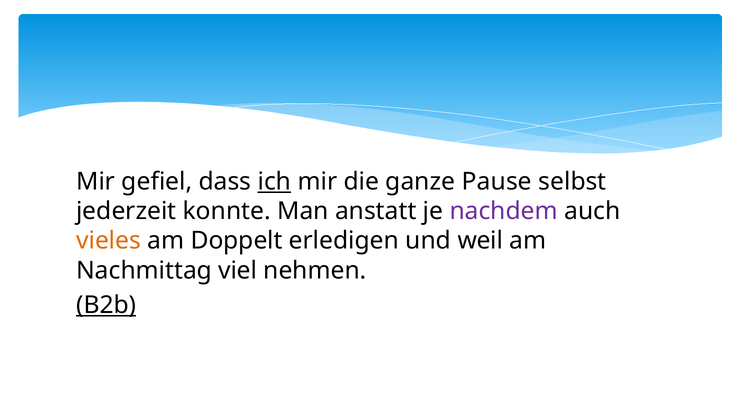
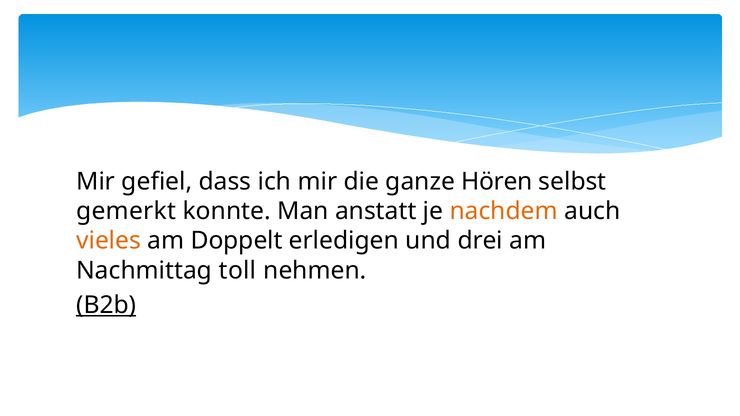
ich underline: present -> none
Pause: Pause -> Hören
jederzeit: jederzeit -> gemerkt
nachdem colour: purple -> orange
weil: weil -> drei
viel: viel -> toll
